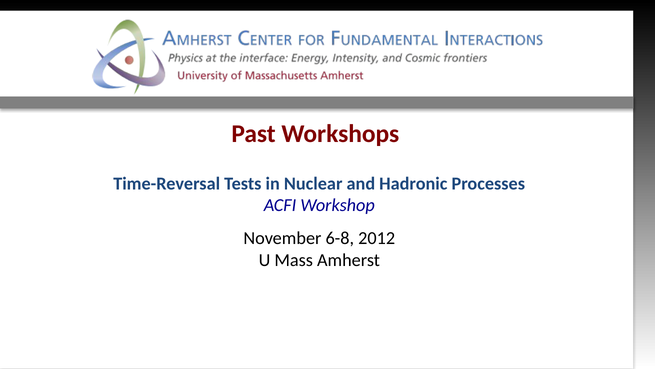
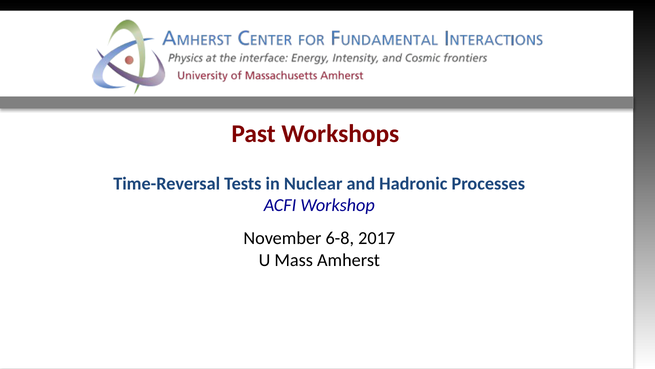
2012: 2012 -> 2017
